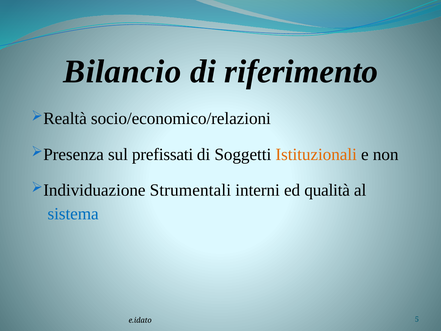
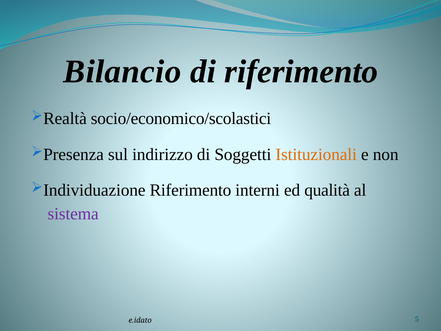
socio/economico/relazioni: socio/economico/relazioni -> socio/economico/scolastici
prefissati: prefissati -> indirizzo
Strumentali at (190, 190): Strumentali -> Riferimento
sistema colour: blue -> purple
